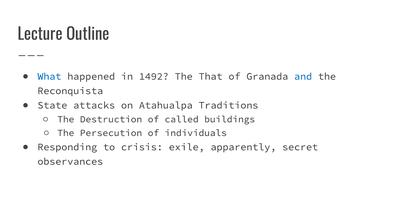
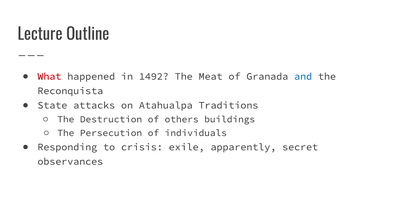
What colour: blue -> red
That: That -> Meat
called: called -> others
